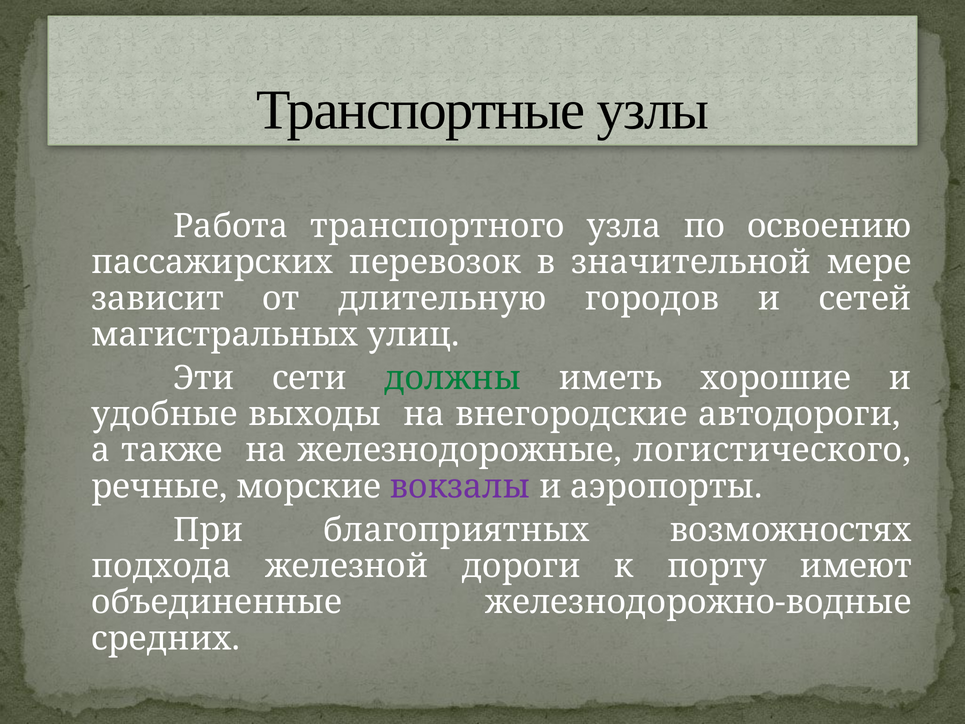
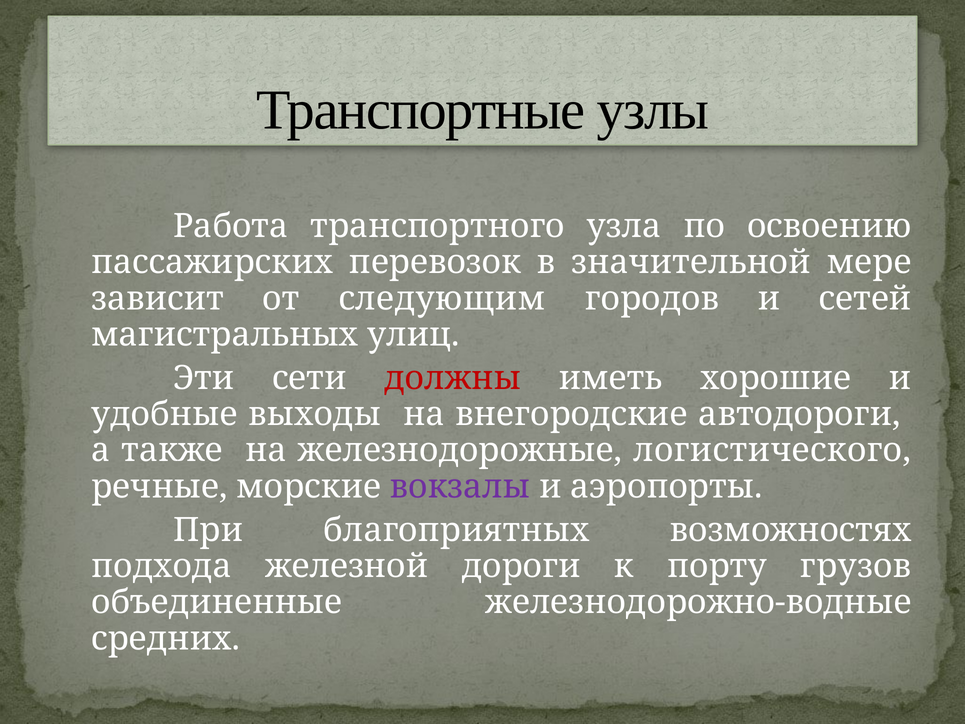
длительную: длительную -> следующим
должны colour: green -> red
имеют: имеют -> грузов
